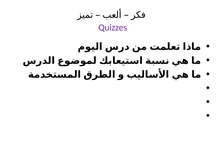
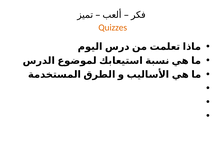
Quizzes colour: purple -> orange
